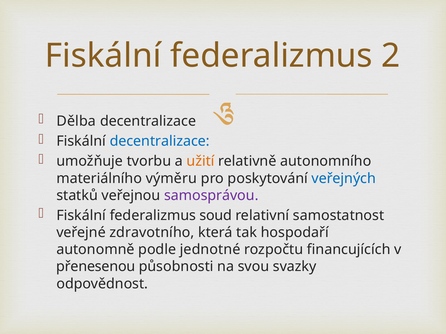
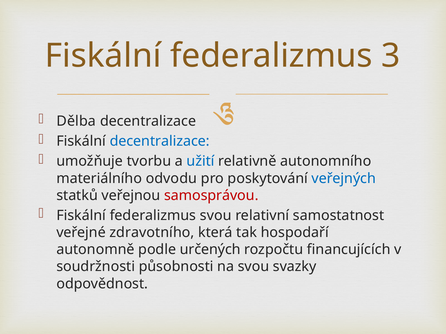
2: 2 -> 3
užití colour: orange -> blue
výměru: výměru -> odvodu
samosprávou colour: purple -> red
federalizmus soud: soud -> svou
jednotné: jednotné -> určených
přenesenou: přenesenou -> soudržnosti
